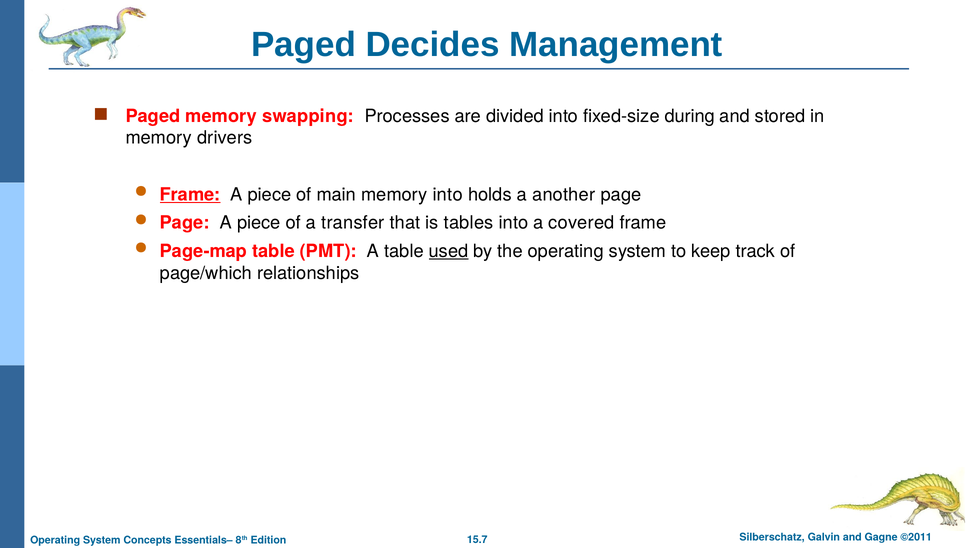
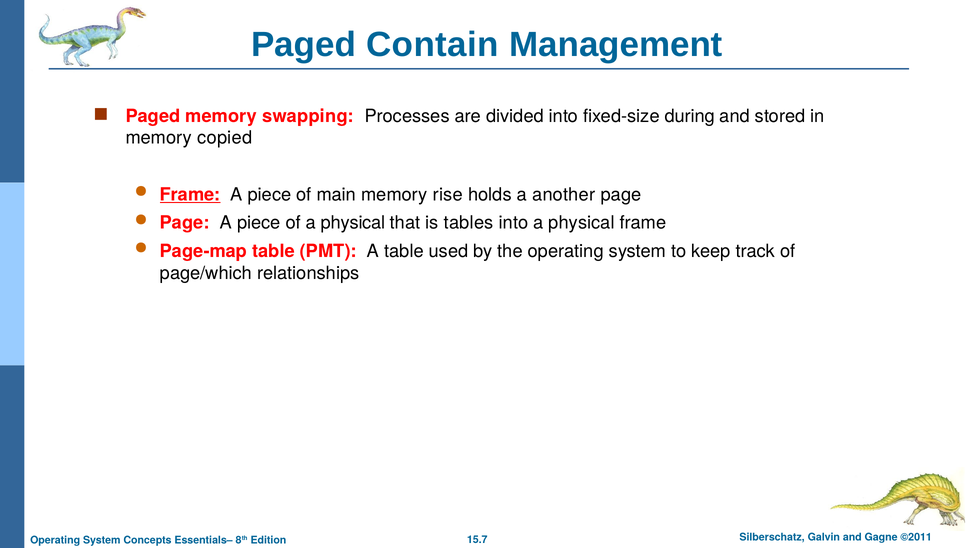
Decides: Decides -> Contain
drivers: drivers -> copied
memory into: into -> rise
of a transfer: transfer -> physical
into a covered: covered -> physical
used underline: present -> none
